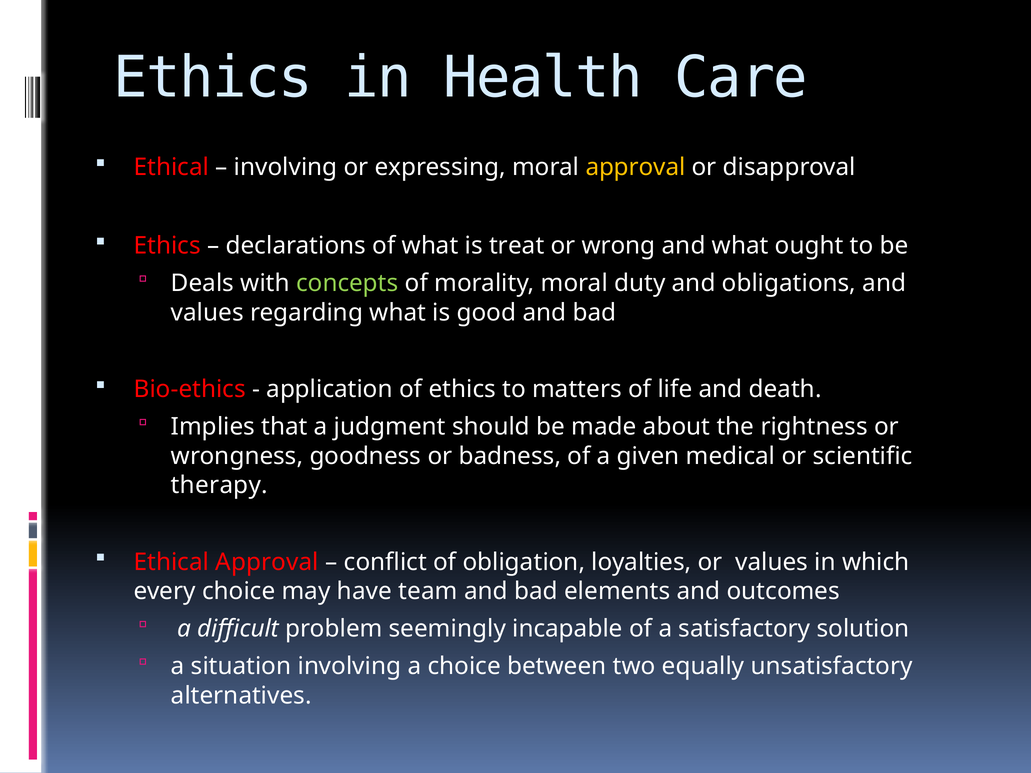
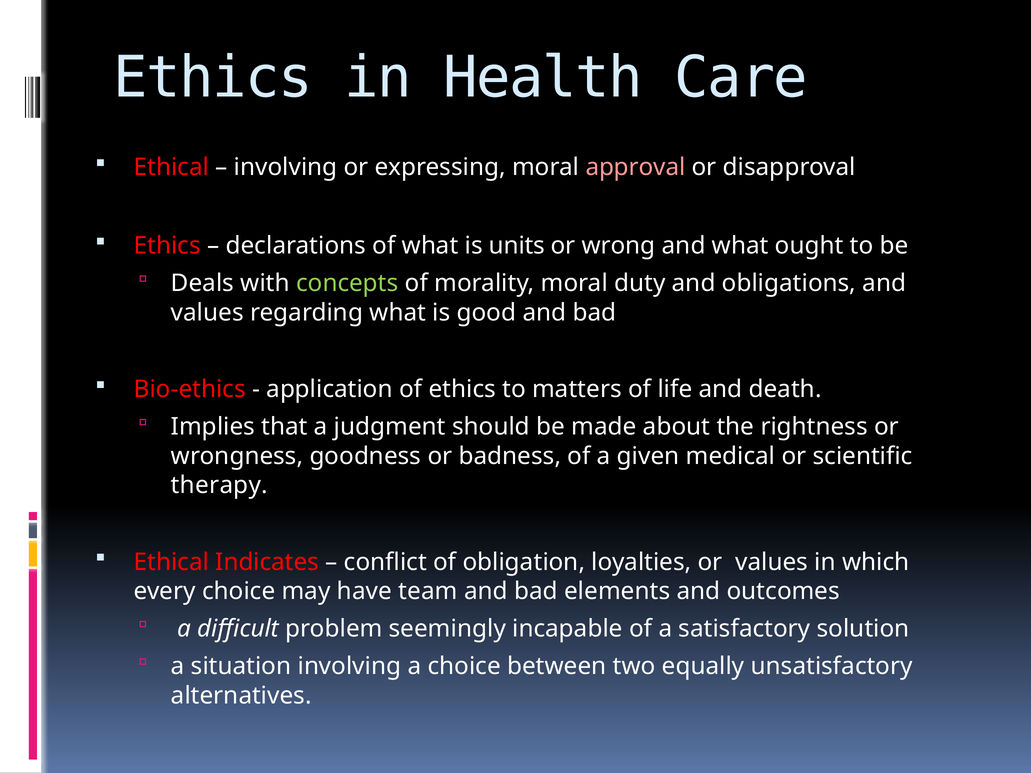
approval at (636, 167) colour: yellow -> pink
treat: treat -> units
Ethical Approval: Approval -> Indicates
